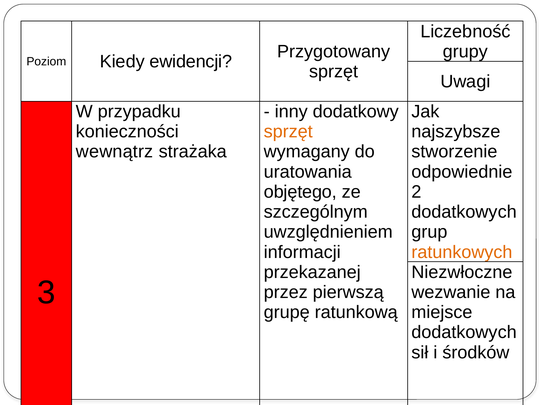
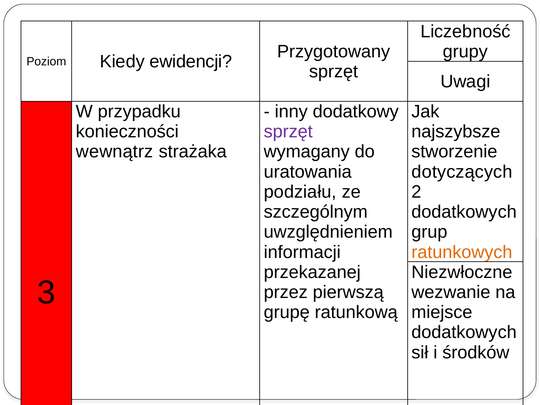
sprzęt at (288, 132) colour: orange -> purple
odpowiednie: odpowiednie -> dotyczących
objętego: objętego -> podziału
